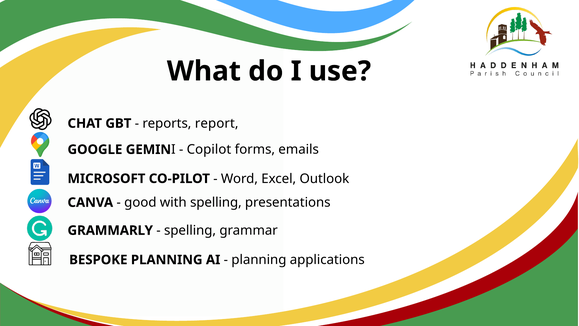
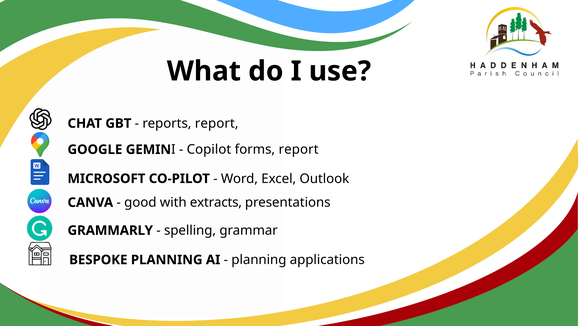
forms emails: emails -> report
with spelling: spelling -> extracts
